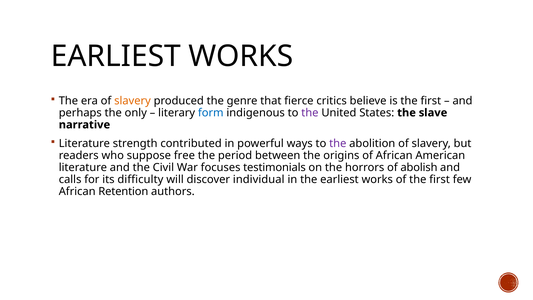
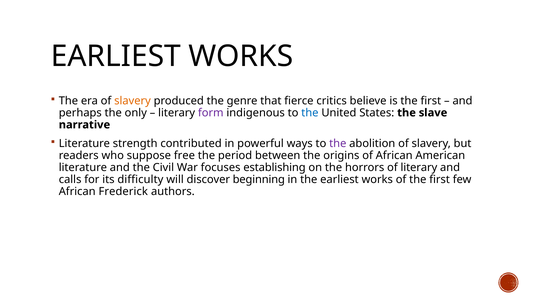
form colour: blue -> purple
the at (310, 113) colour: purple -> blue
testimonials: testimonials -> establishing
of abolish: abolish -> literary
individual: individual -> beginning
Retention: Retention -> Frederick
